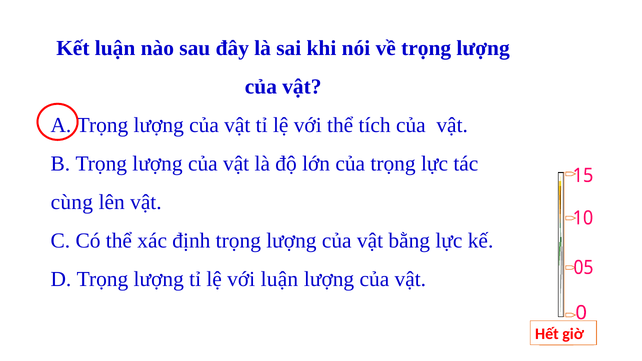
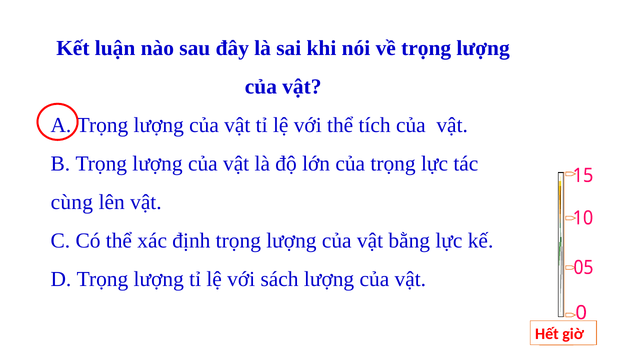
với luận: luận -> sách
